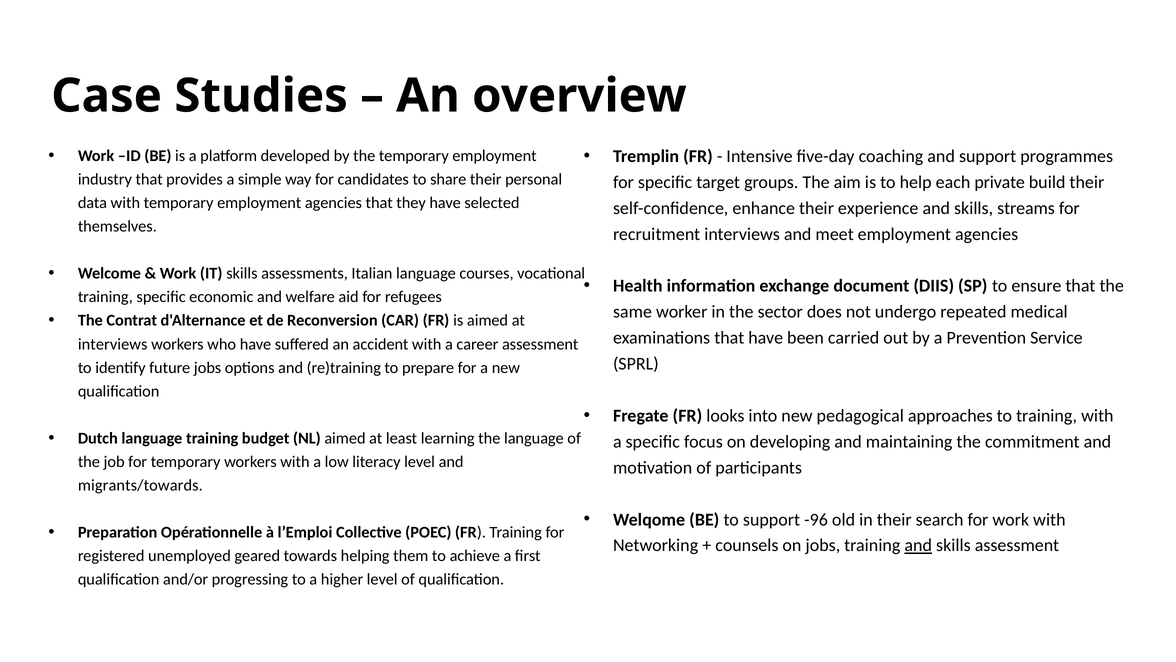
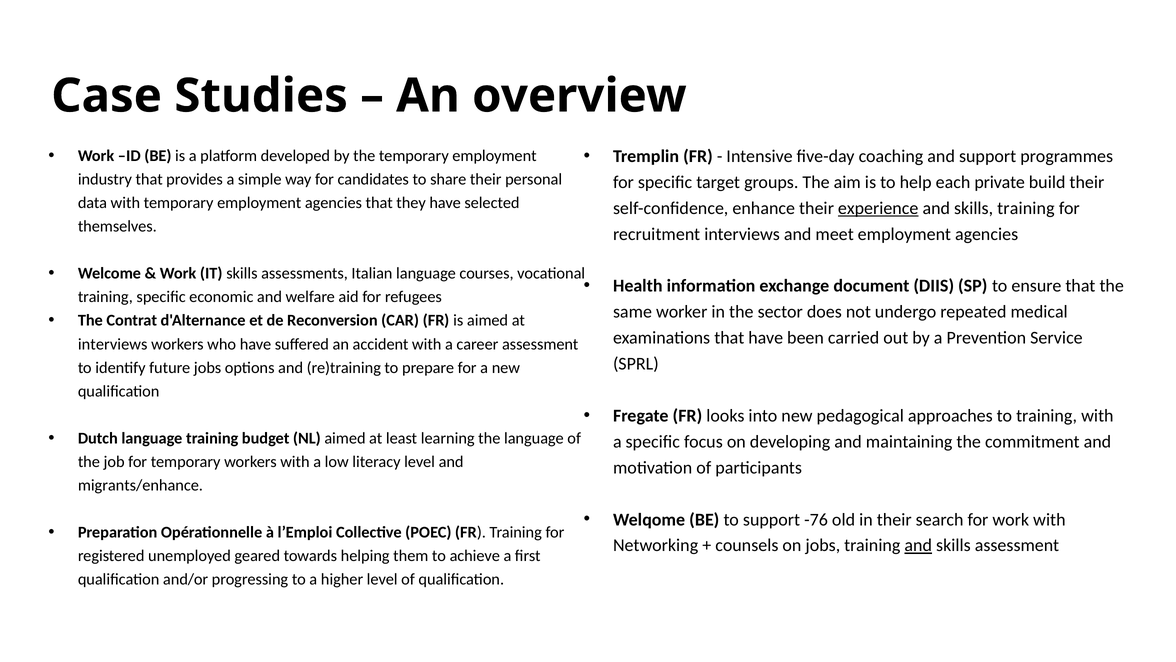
experience underline: none -> present
skills streams: streams -> training
migrants/towards: migrants/towards -> migrants/enhance
-96: -96 -> -76
